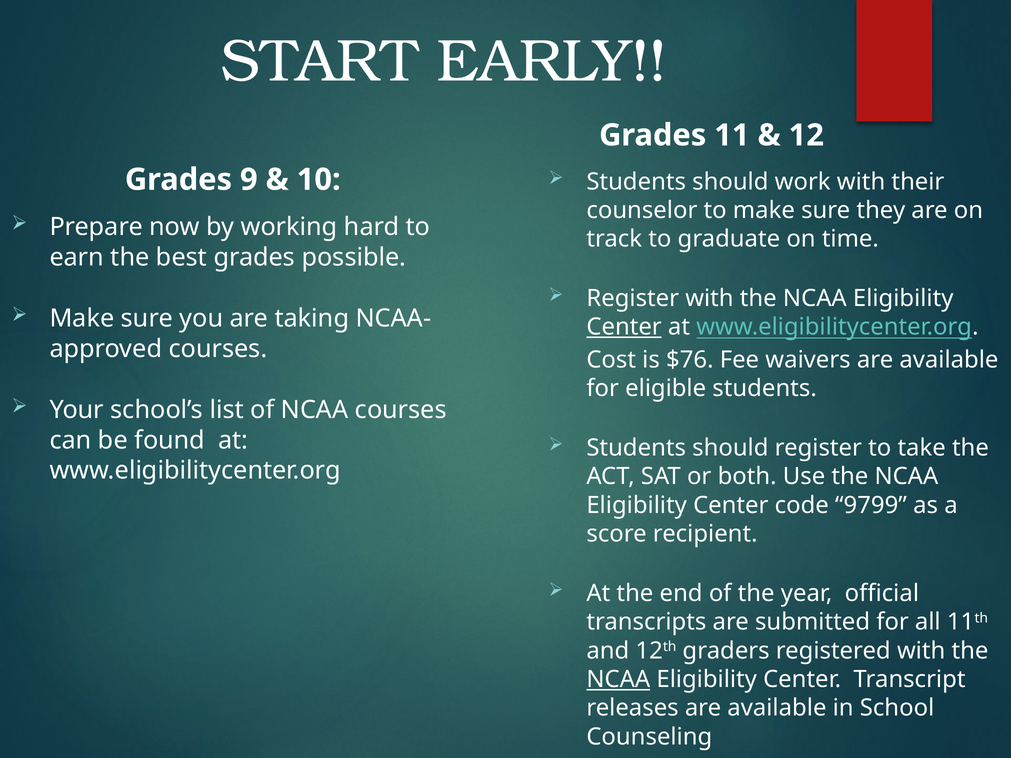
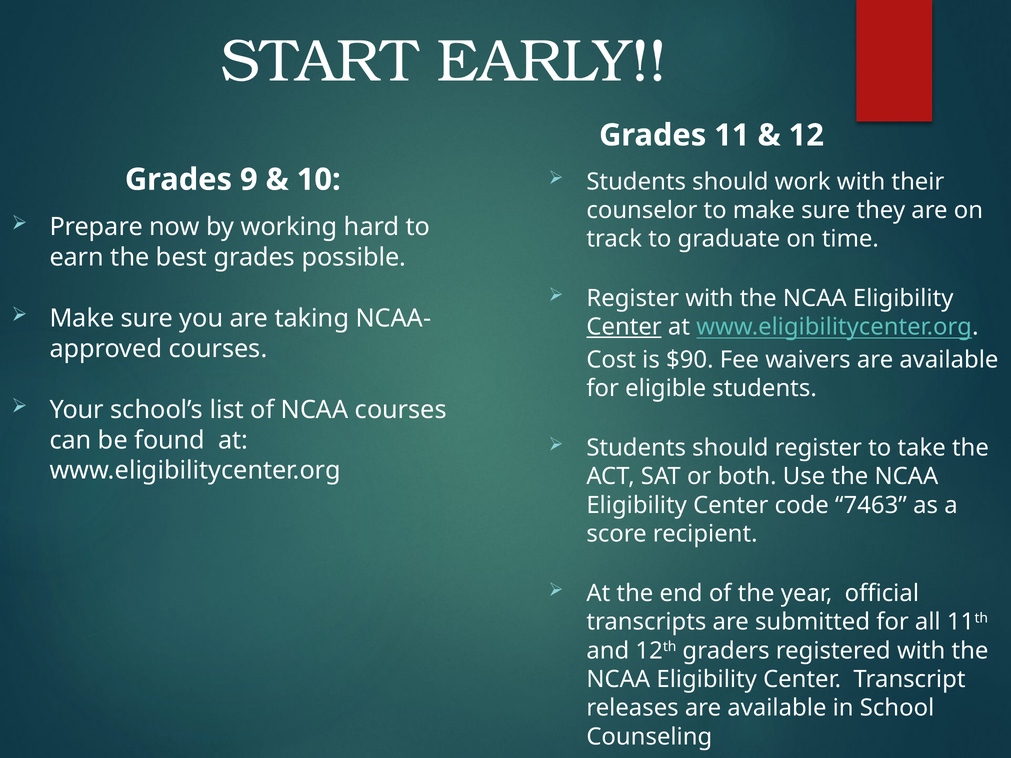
$76: $76 -> $90
9799: 9799 -> 7463
NCAA at (618, 680) underline: present -> none
